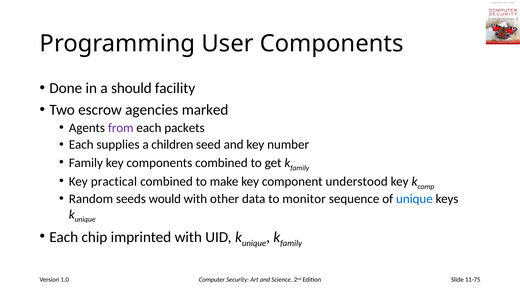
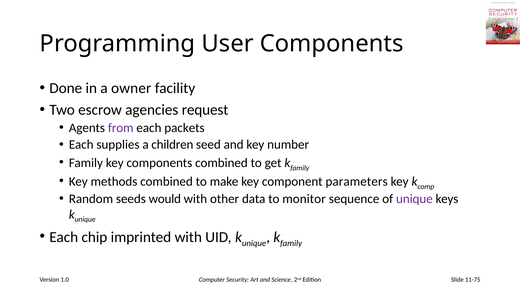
should: should -> owner
marked: marked -> request
practical: practical -> methods
understood: understood -> parameters
unique at (414, 198) colour: blue -> purple
